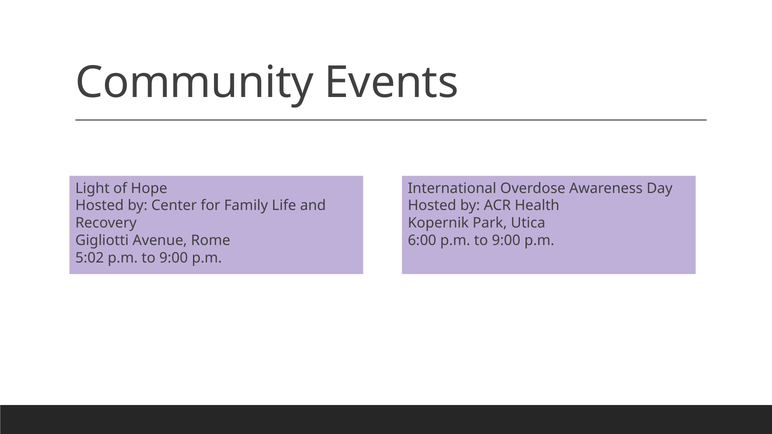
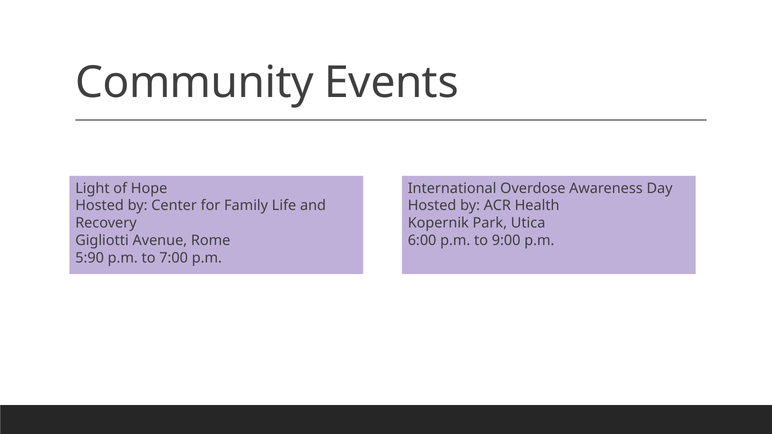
5:02: 5:02 -> 5:90
9:00 at (174, 258): 9:00 -> 7:00
